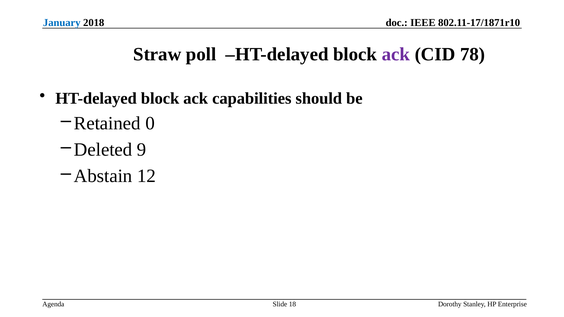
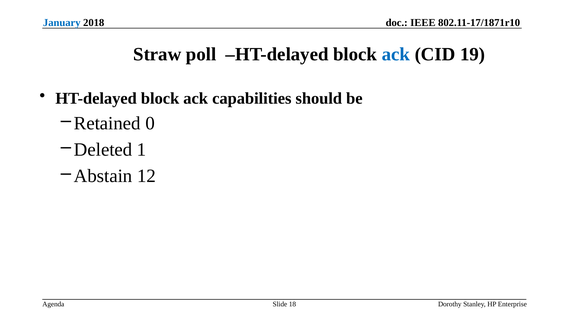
ack at (396, 54) colour: purple -> blue
78: 78 -> 19
9: 9 -> 1
